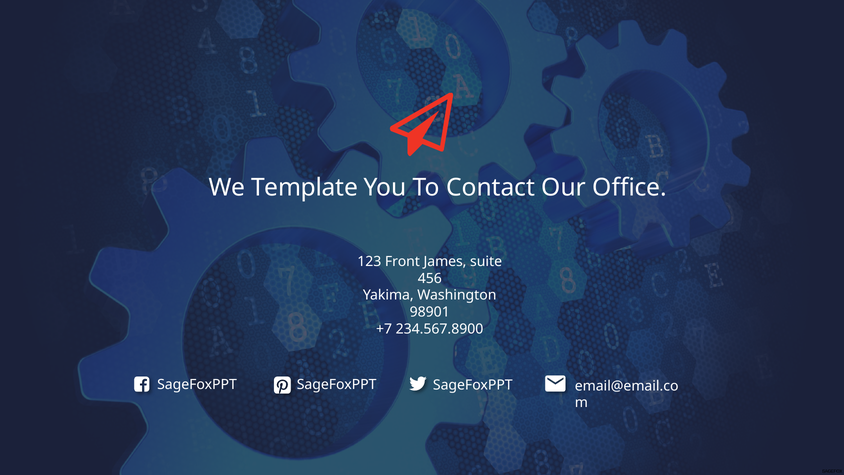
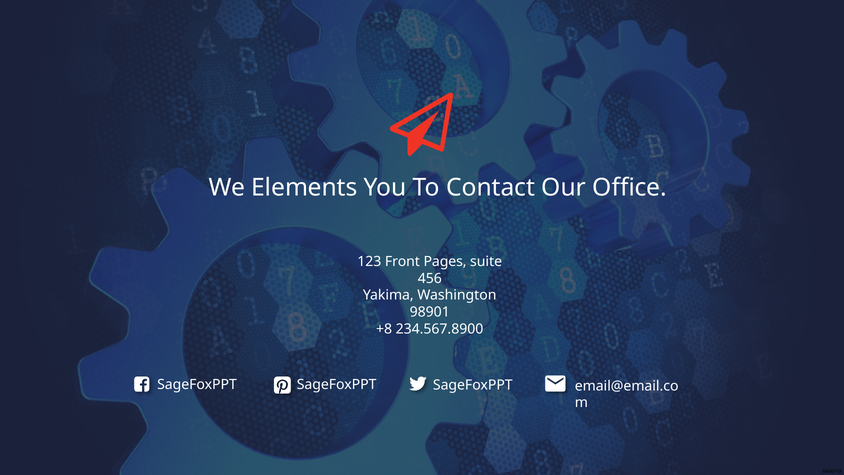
Template: Template -> Elements
James: James -> Pages
+7: +7 -> +8
